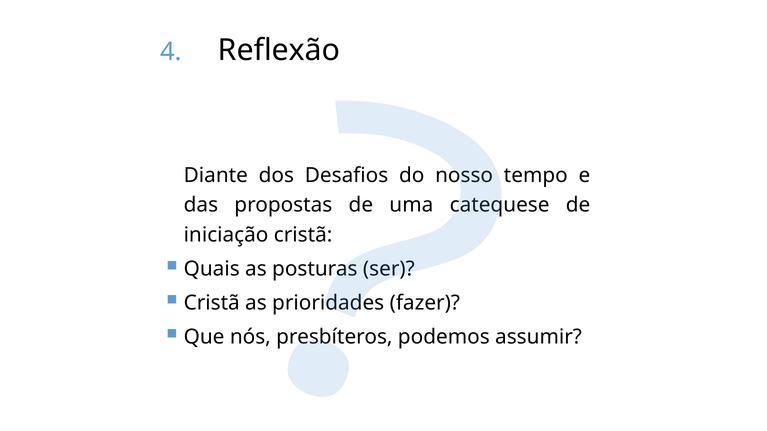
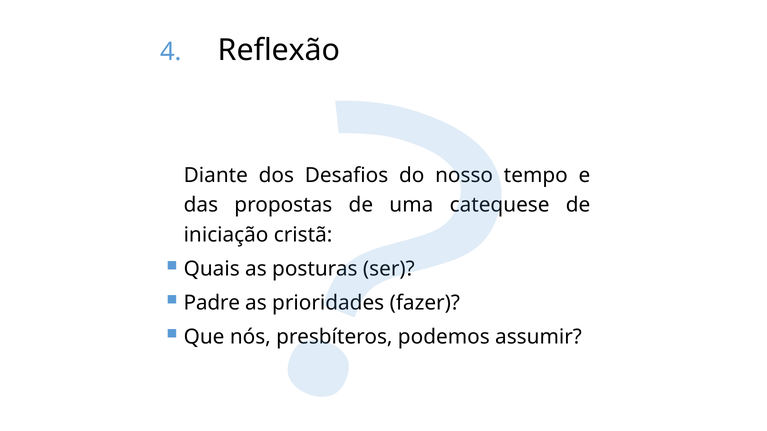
Cristã at (212, 303): Cristã -> Padre
